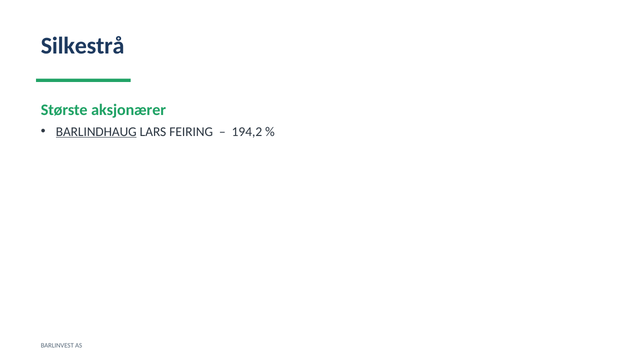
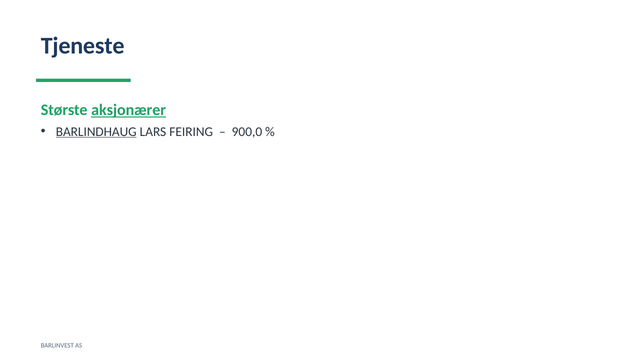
Silkestrå: Silkestrå -> Tjeneste
aksjonærer underline: none -> present
194,2: 194,2 -> 900,0
